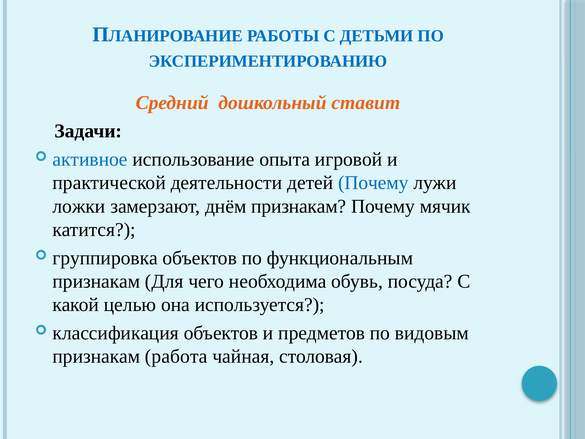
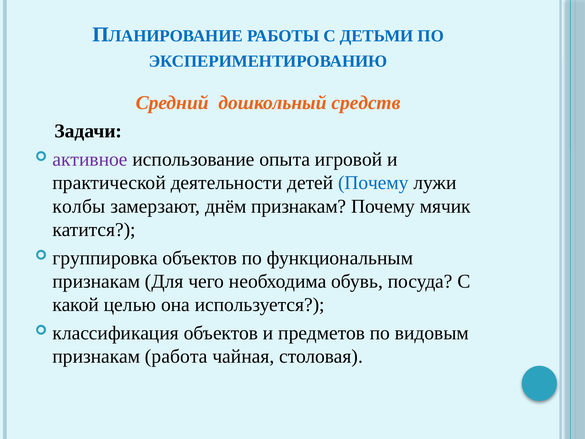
ставит: ставит -> средств
активное colour: blue -> purple
ложки: ложки -> колбы
